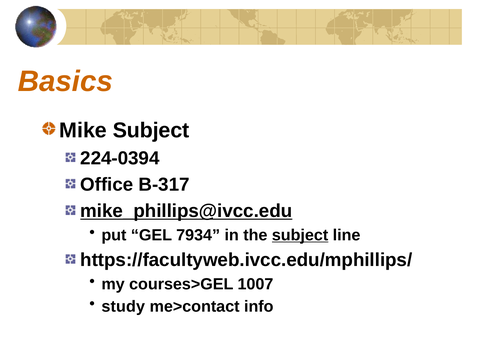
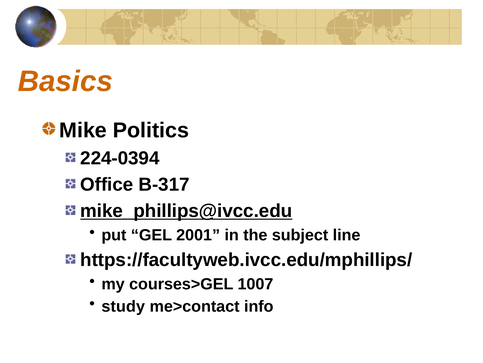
Mike Subject: Subject -> Politics
7934: 7934 -> 2001
subject at (300, 235) underline: present -> none
